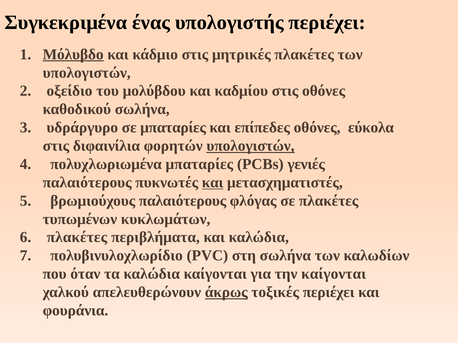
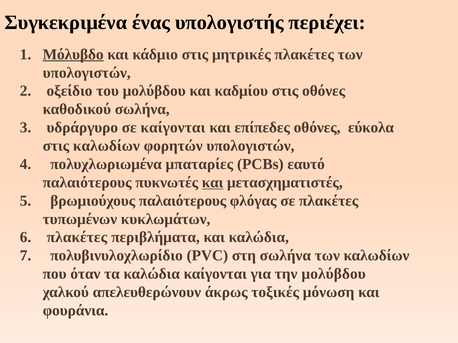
σε μπαταρίες: μπαταρίες -> καίγονται
στις διφαινίλια: διφαινίλια -> καλωδίων
υπολογιστών at (250, 146) underline: present -> none
γενιές: γενιές -> εαυτό
την καίγονται: καίγονται -> μολύβδου
άκρως underline: present -> none
τοξικές περιέχει: περιέχει -> μόνωση
